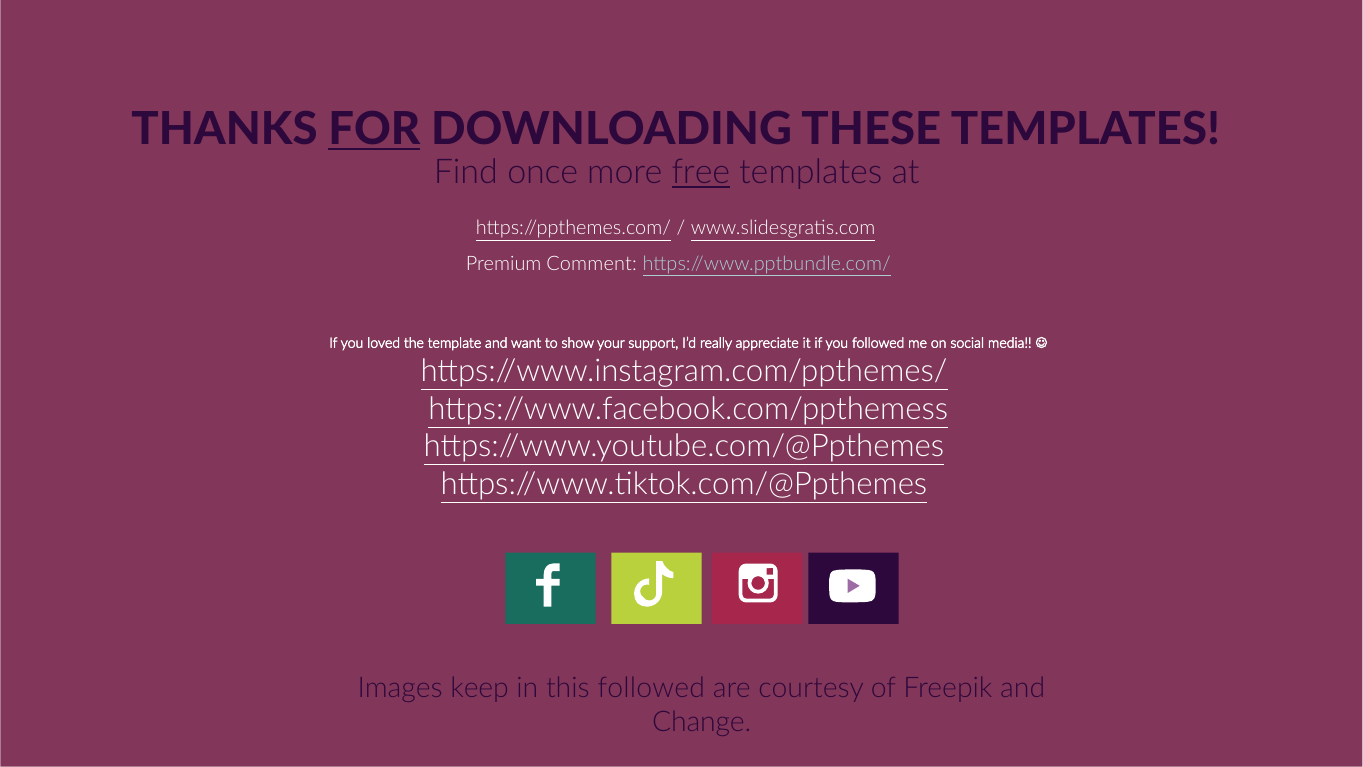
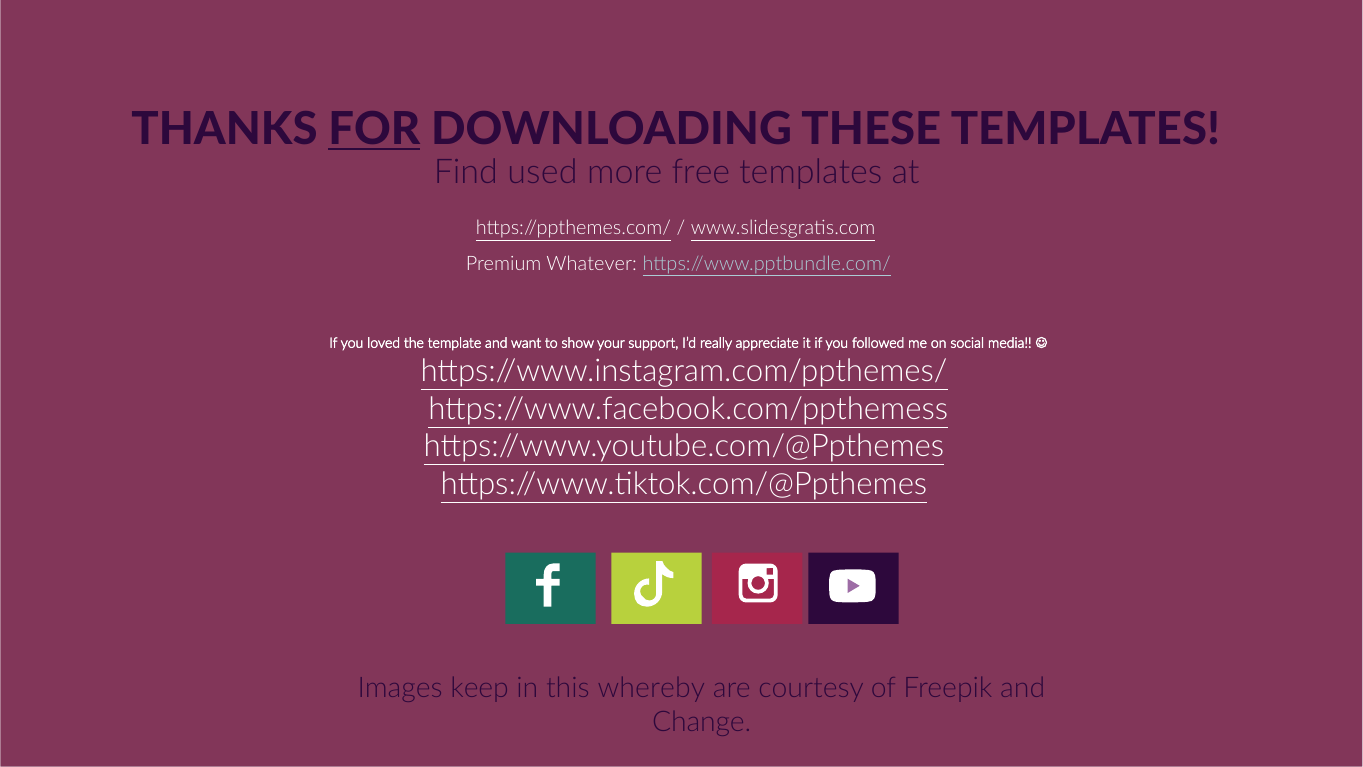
once: once -> used
free underline: present -> none
Comment: Comment -> Whatever
this followed: followed -> whereby
